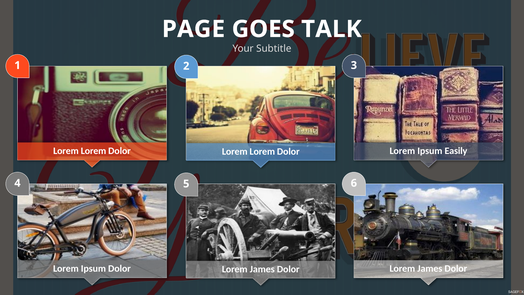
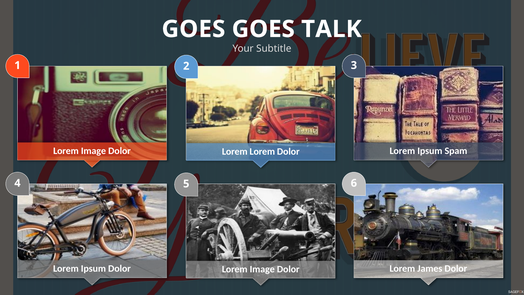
PAGE at (193, 29): PAGE -> GOES
Lorem at (93, 151): Lorem -> Image
Easily: Easily -> Spam
James at (262, 269): James -> Image
